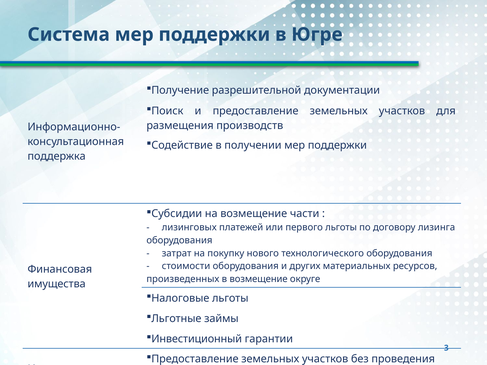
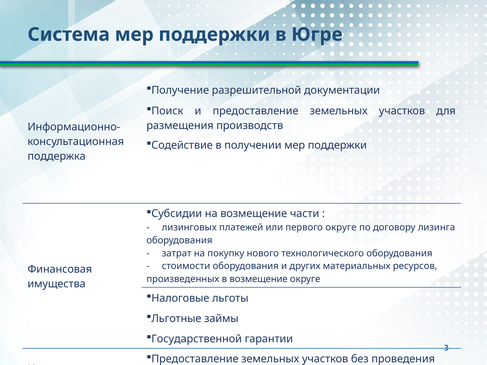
первого льготы: льготы -> округе
Инвестиционный: Инвестиционный -> Государственной
